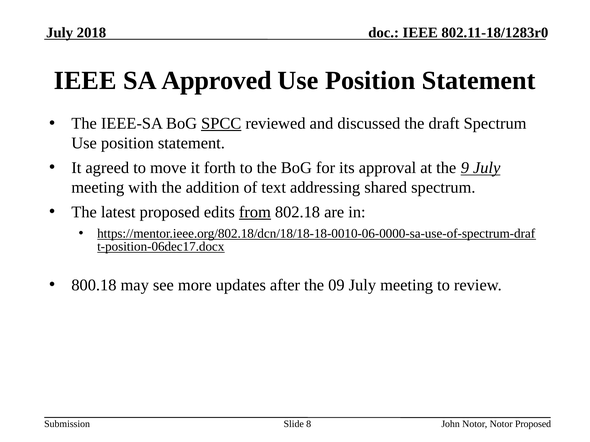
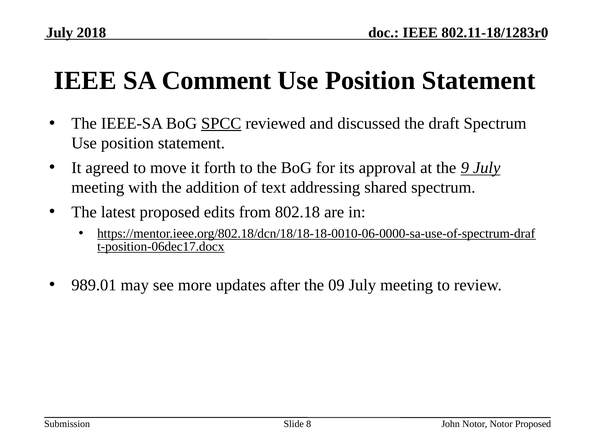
Approved: Approved -> Comment
from underline: present -> none
800.18: 800.18 -> 989.01
